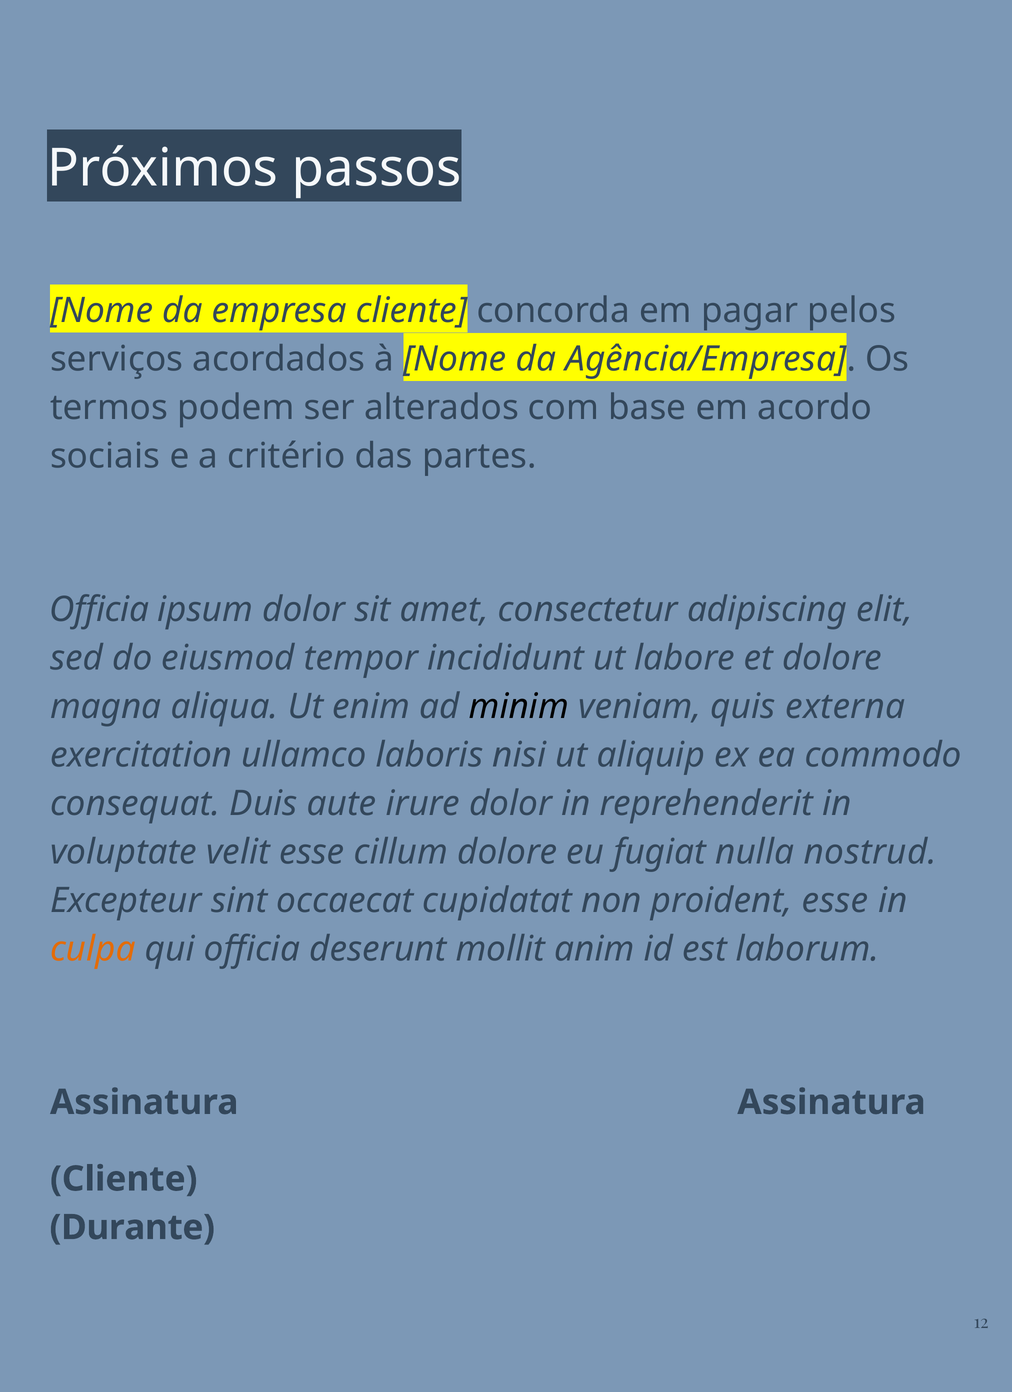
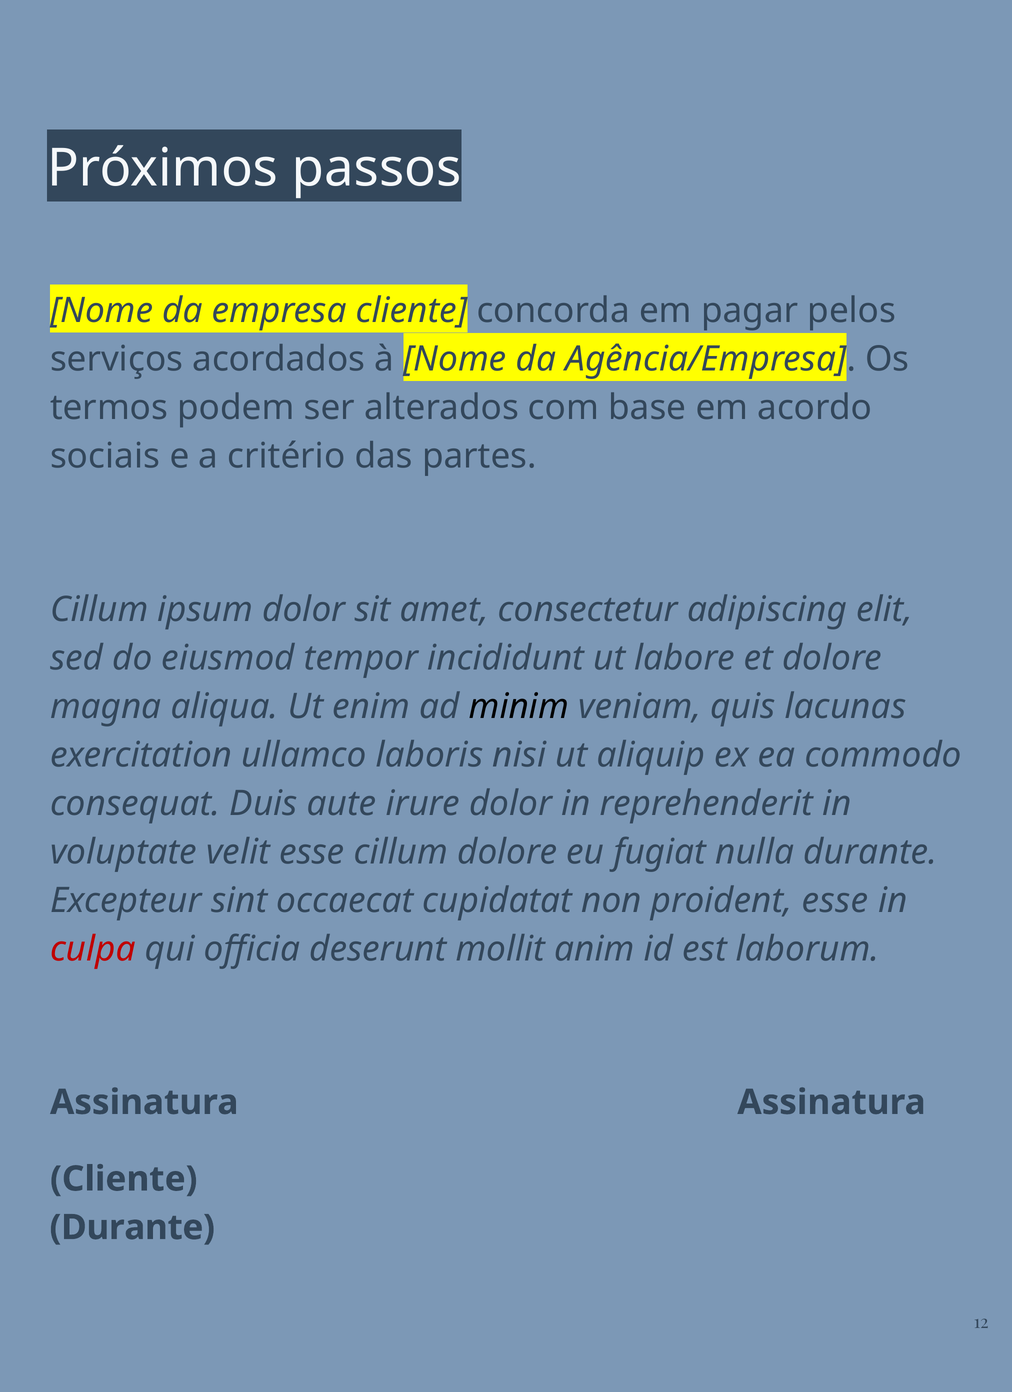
Officia at (99, 609): Officia -> Cillum
externa: externa -> lacunas
nulla nostrud: nostrud -> durante
culpa colour: orange -> red
